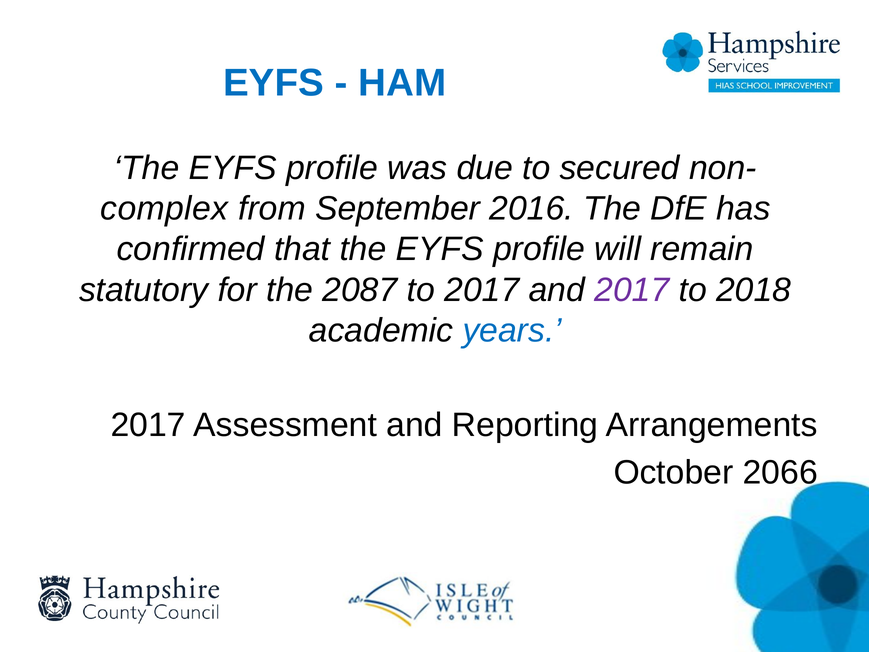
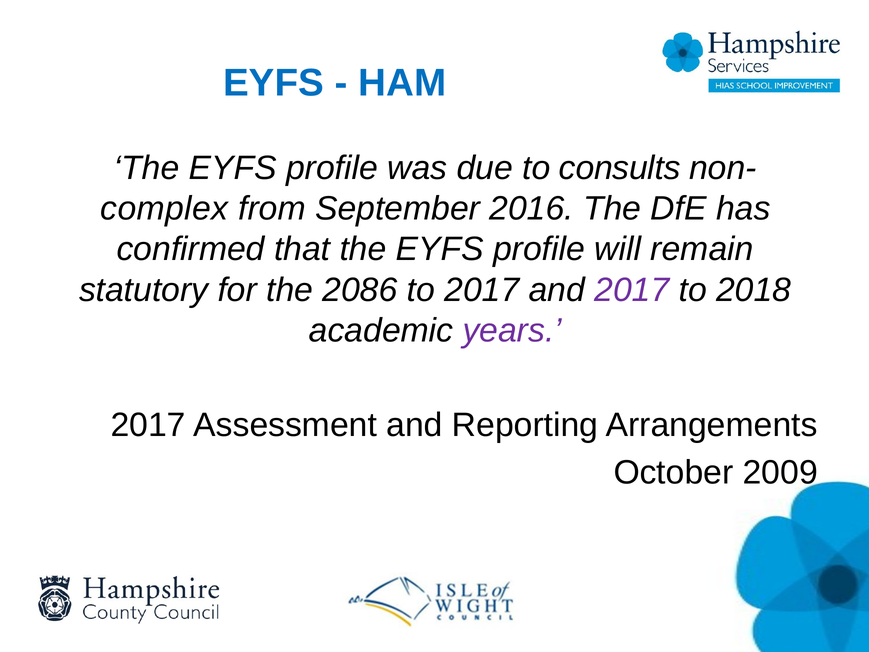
secured: secured -> consults
2087: 2087 -> 2086
years colour: blue -> purple
2066: 2066 -> 2009
